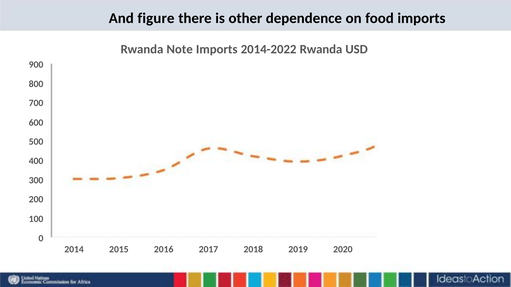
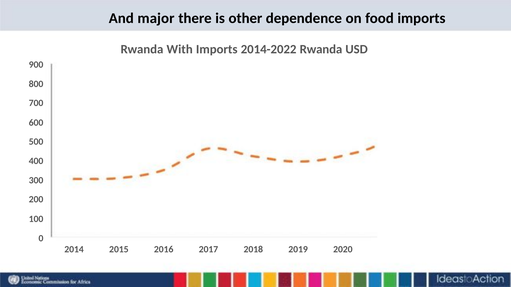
figure: figure -> major
Note: Note -> With
